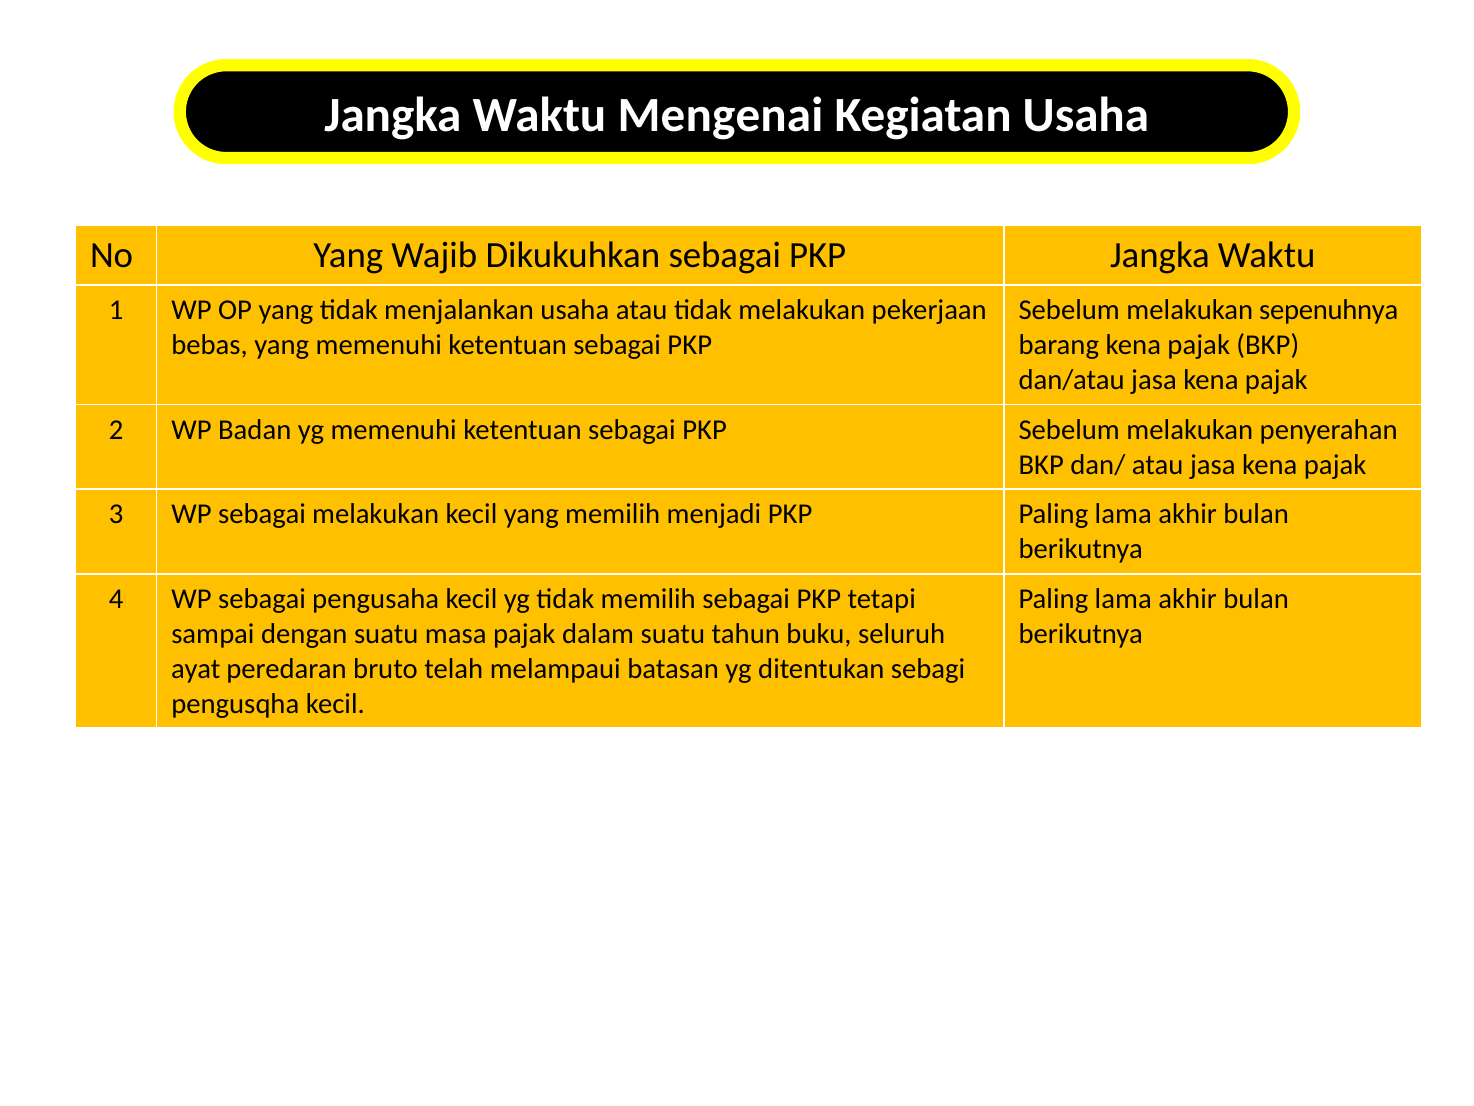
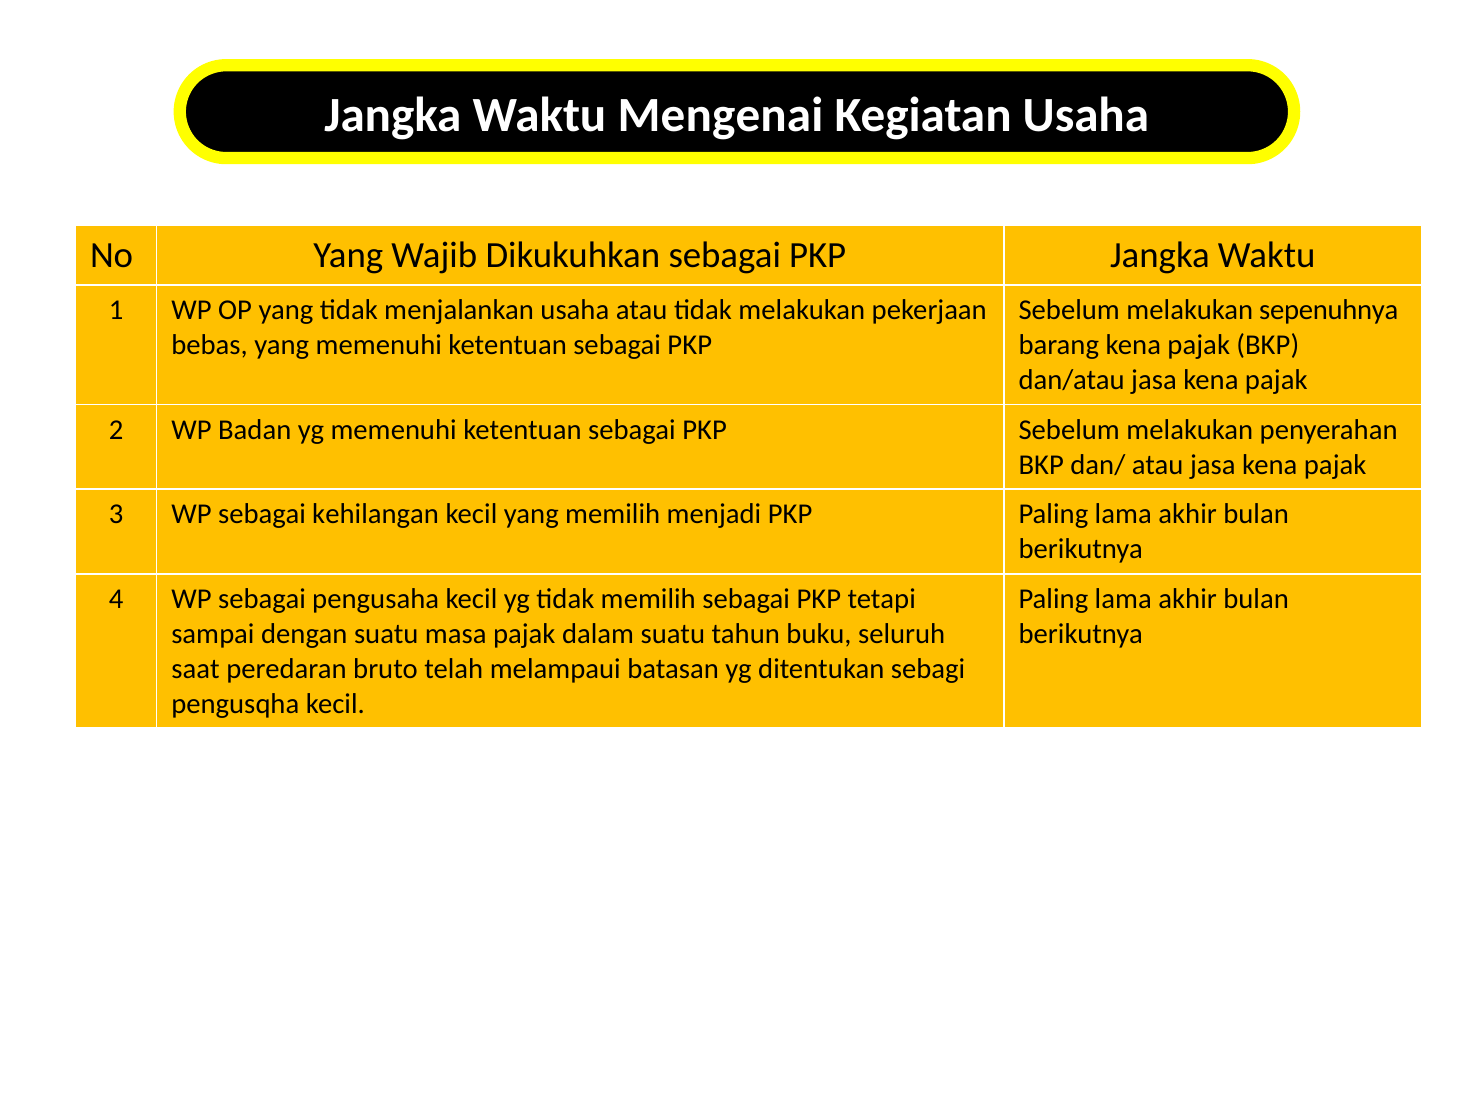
sebagai melakukan: melakukan -> kehilangan
ayat: ayat -> saat
